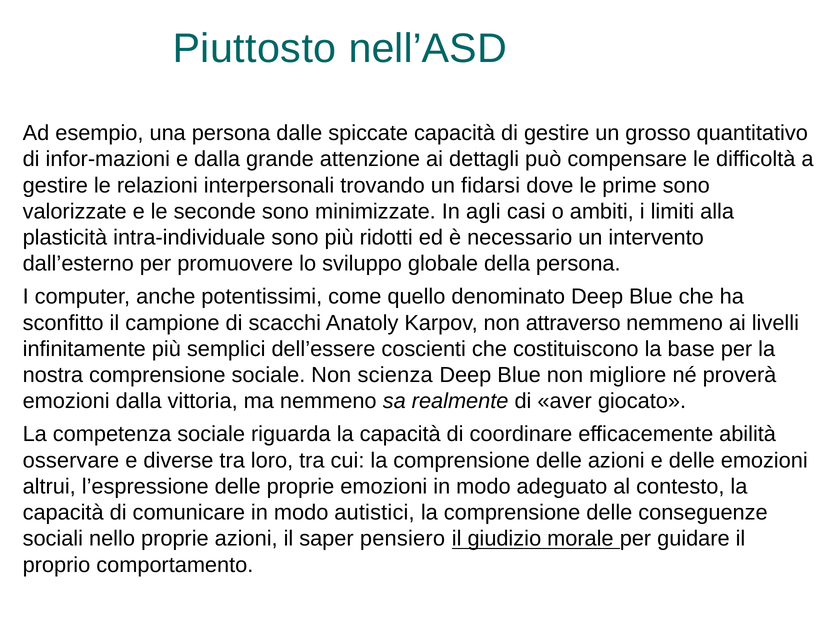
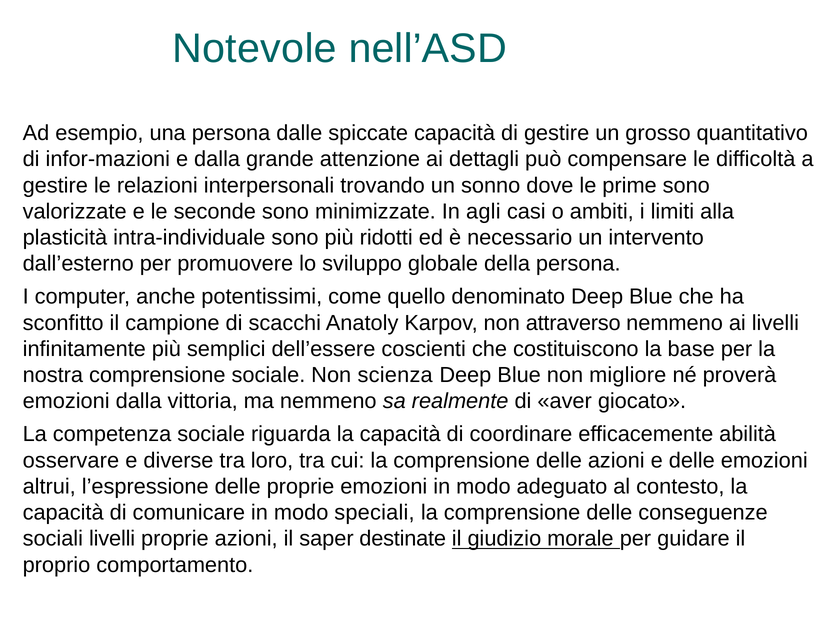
Piuttosto: Piuttosto -> Notevole
fidarsi: fidarsi -> sonno
autistici: autistici -> speciali
sociali nello: nello -> livelli
pensiero: pensiero -> destinate
